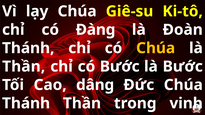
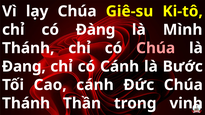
Đoàn: Đoàn -> Mình
Chúa at (156, 48) colour: yellow -> pink
Thần at (24, 67): Thần -> Đang
có Bước: Bước -> Cánh
Cao dâng: dâng -> cánh
